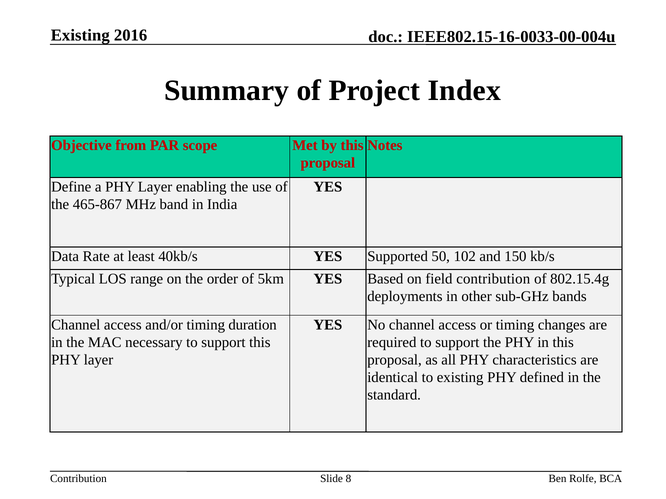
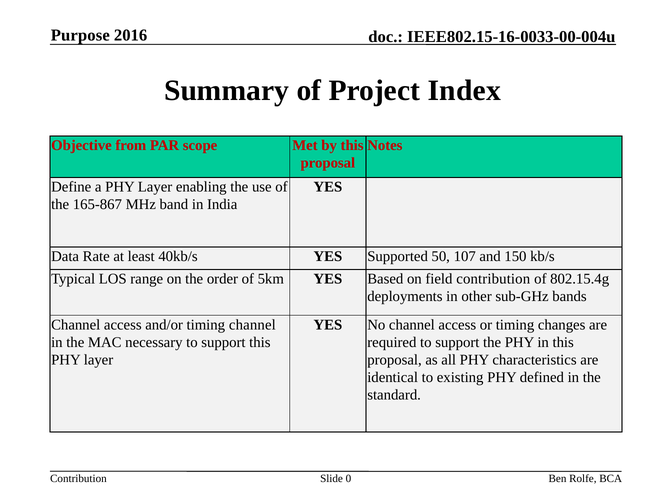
Existing at (80, 35): Existing -> Purpose
465-867: 465-867 -> 165-867
102: 102 -> 107
timing duration: duration -> channel
8: 8 -> 0
